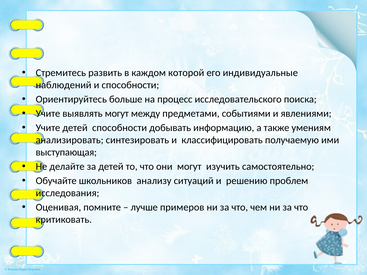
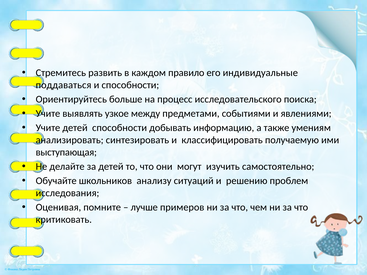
которой: которой -> правило
наблюдений: наблюдений -> поддаваться
выявлять могут: могут -> узкое
